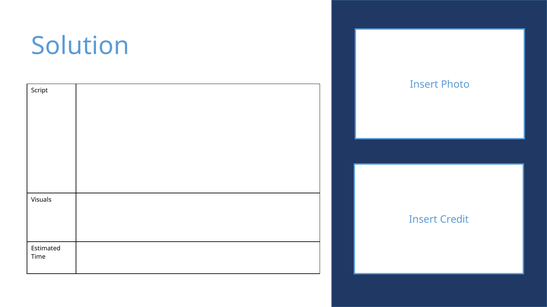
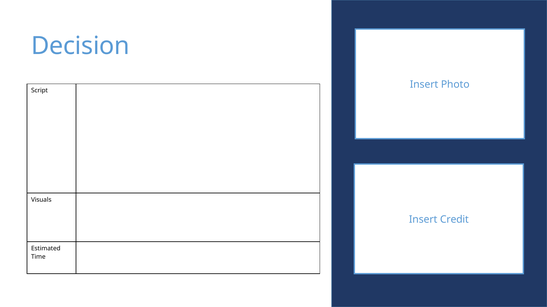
Solution: Solution -> Decision
